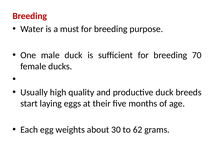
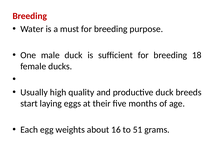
70: 70 -> 18
30: 30 -> 16
62: 62 -> 51
